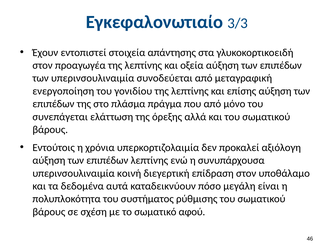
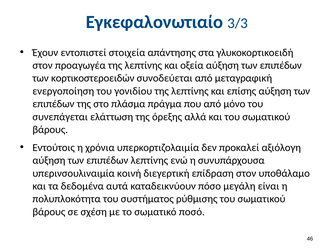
των υπερινσουλιναιμία: υπερινσουλιναιμία -> κορτικοστεροειδών
αφού: αφού -> ποσό
